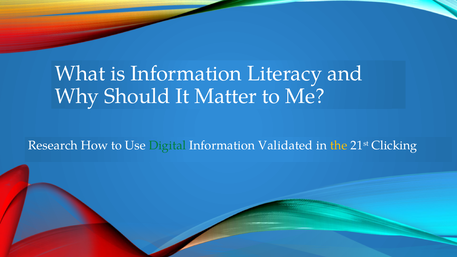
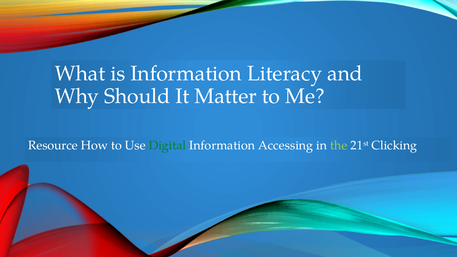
Research: Research -> Resource
Validated: Validated -> Accessing
the colour: yellow -> light green
